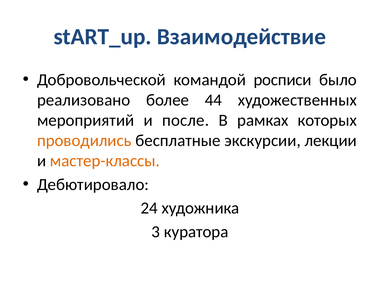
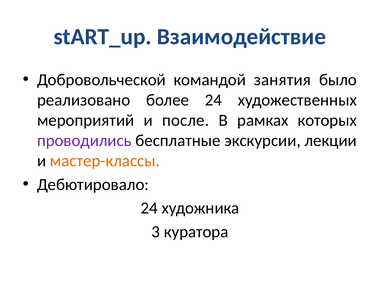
росписи: росписи -> занятия
более 44: 44 -> 24
проводились colour: orange -> purple
